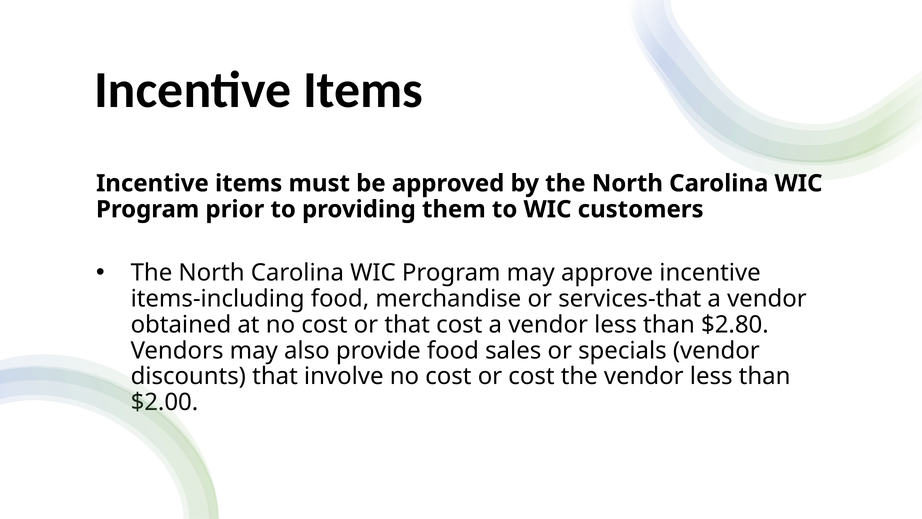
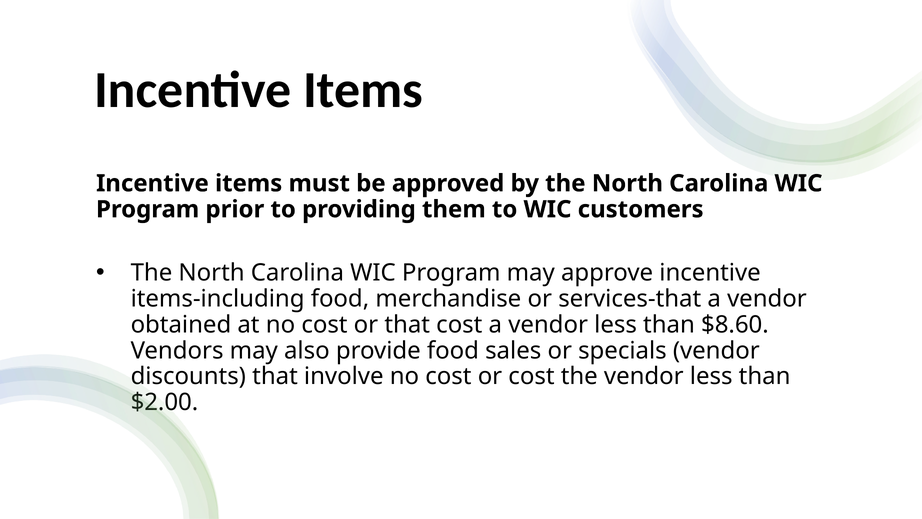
$2.80: $2.80 -> $8.60
